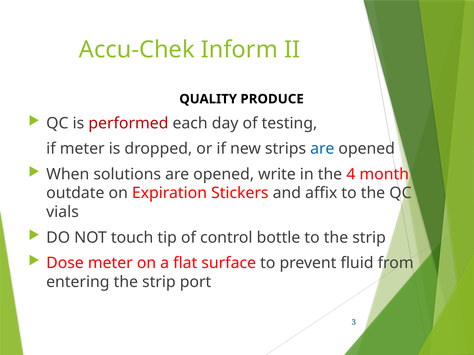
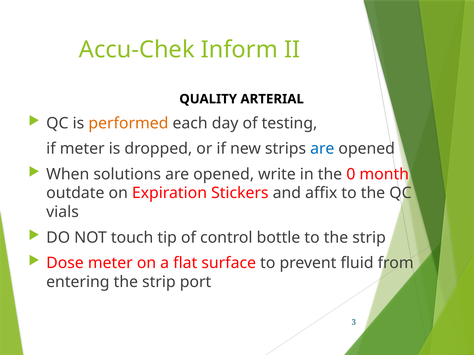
PRODUCE: PRODUCE -> ARTERIAL
performed colour: red -> orange
4: 4 -> 0
